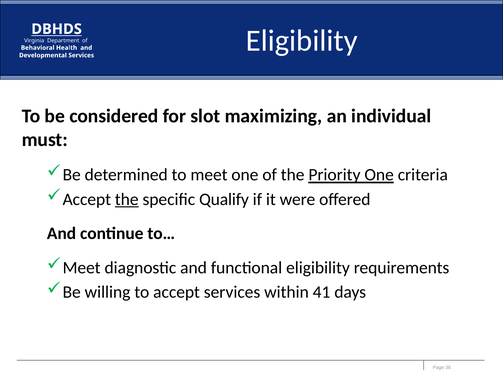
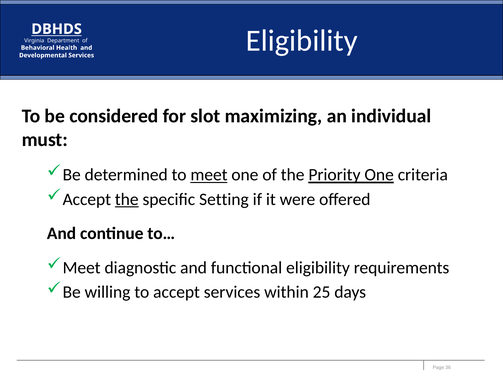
meet at (209, 175) underline: none -> present
Qualify: Qualify -> Setting
41: 41 -> 25
